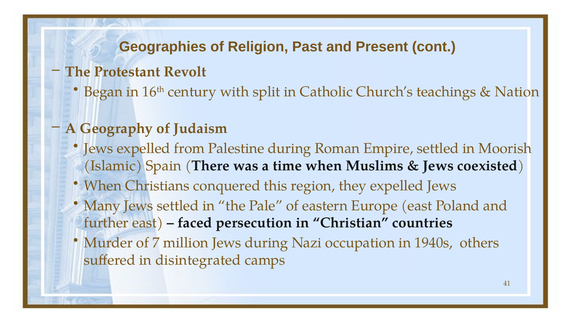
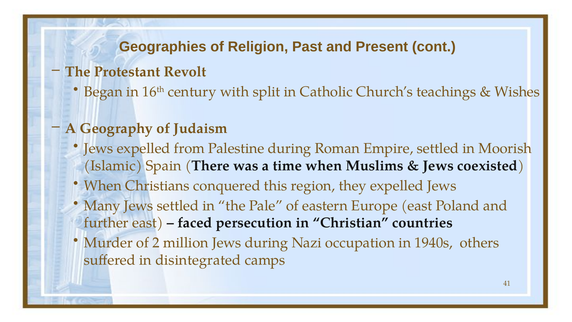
Nation: Nation -> Wishes
7: 7 -> 2
